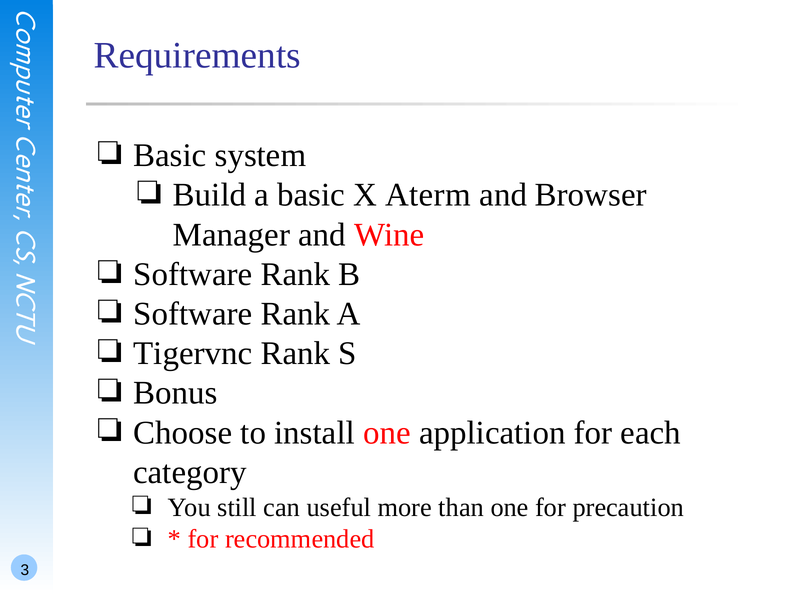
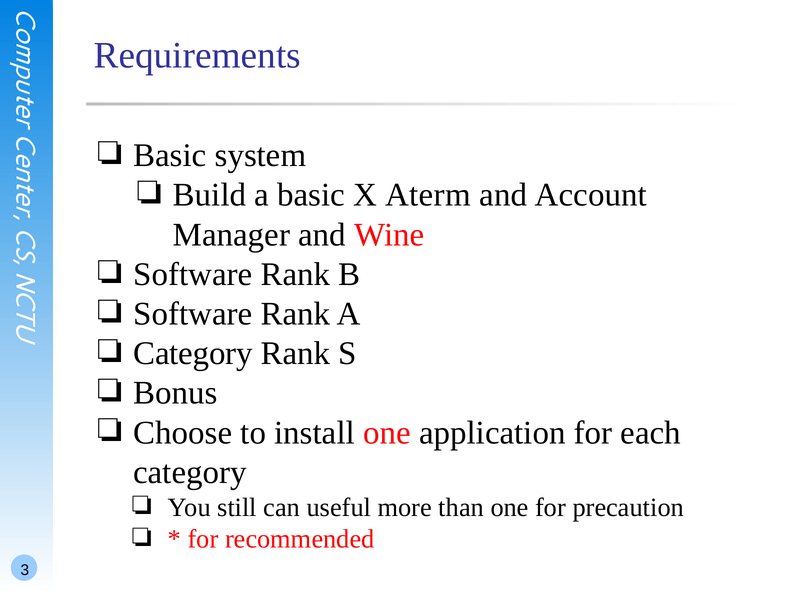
Browser: Browser -> Account
Tigervnc at (193, 353): Tigervnc -> Category
